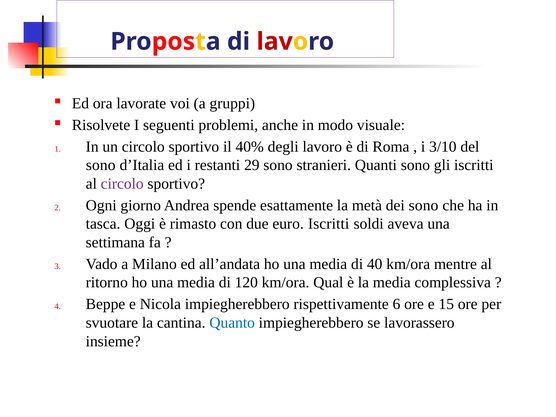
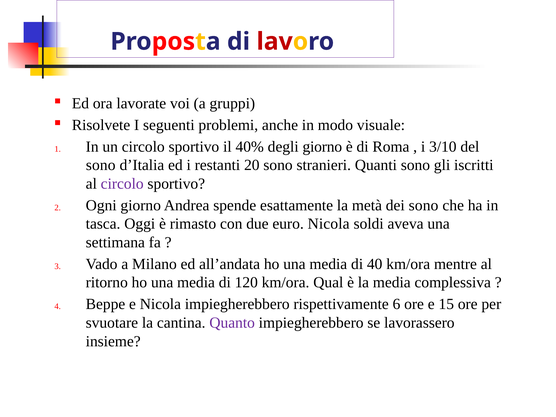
degli lavoro: lavoro -> giorno
29: 29 -> 20
euro Iscritti: Iscritti -> Nicola
Quanto colour: blue -> purple
